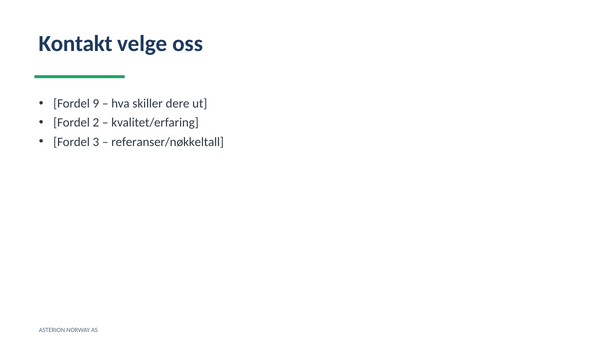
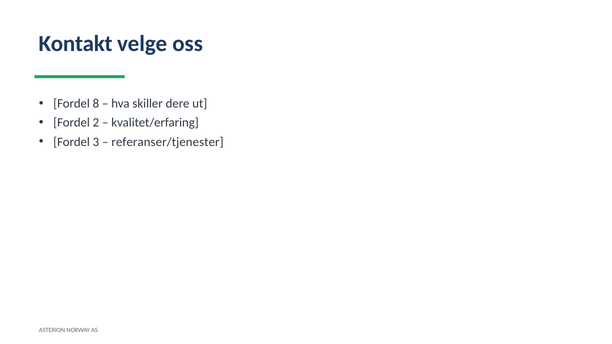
9: 9 -> 8
referanser/nøkkeltall: referanser/nøkkeltall -> referanser/tjenester
